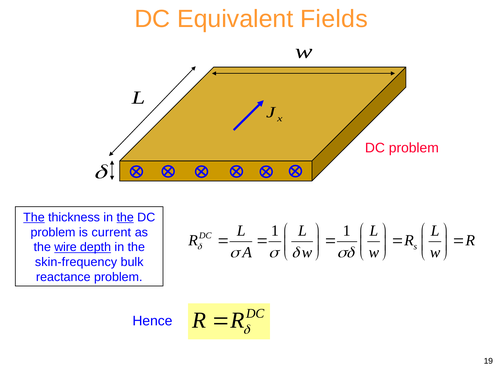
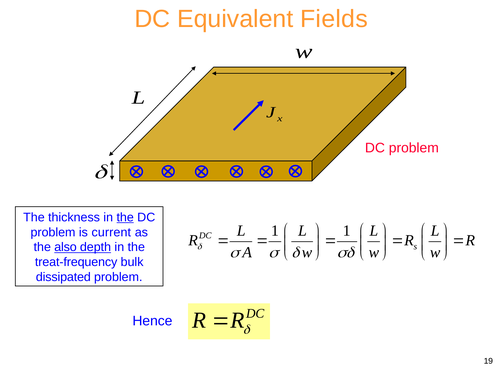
The at (34, 218) underline: present -> none
wire: wire -> also
skin-frequency: skin-frequency -> treat-frequency
reactance: reactance -> dissipated
